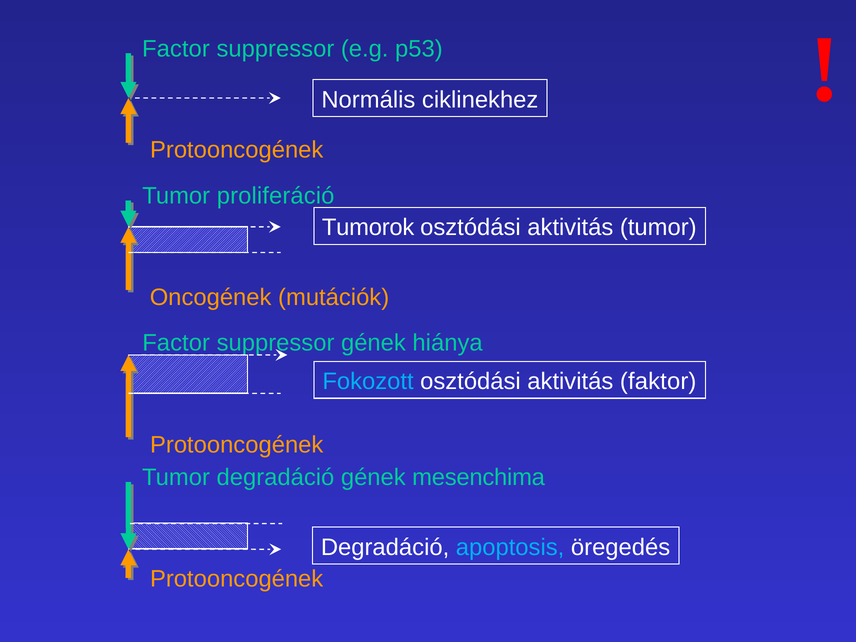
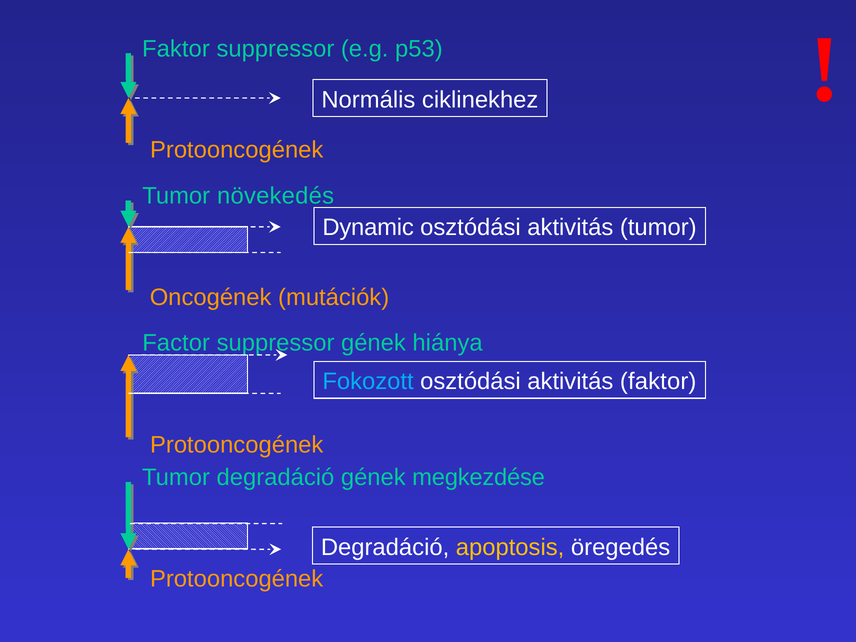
Factor at (176, 49): Factor -> Faktor
proliferáció: proliferáció -> növekedés
Tumorok: Tumorok -> Dynamic
mesenchima: mesenchima -> megkezdése
apoptosis colour: light blue -> yellow
